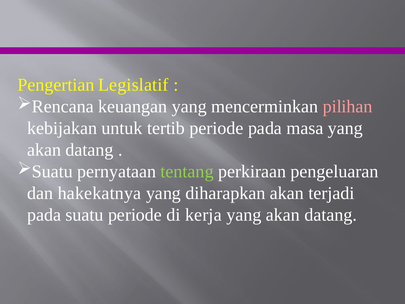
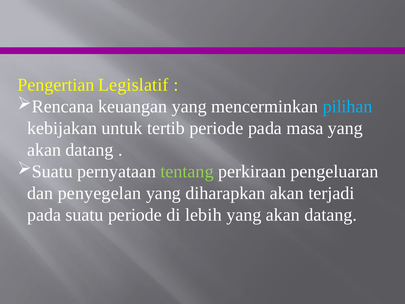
pilihan colour: pink -> light blue
hakekatnya: hakekatnya -> penyegelan
kerja: kerja -> lebih
